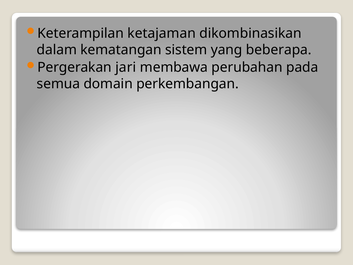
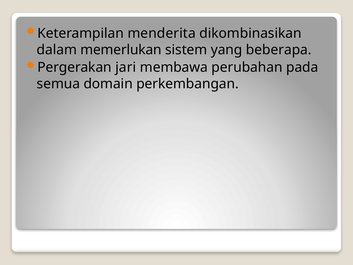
ketajaman: ketajaman -> menderita
kematangan: kematangan -> memerlukan
